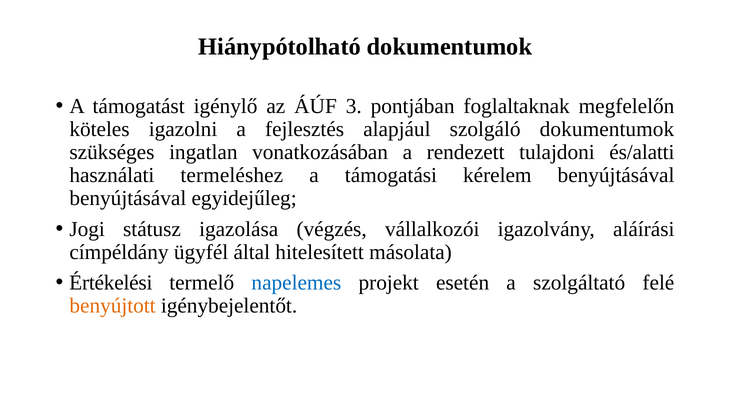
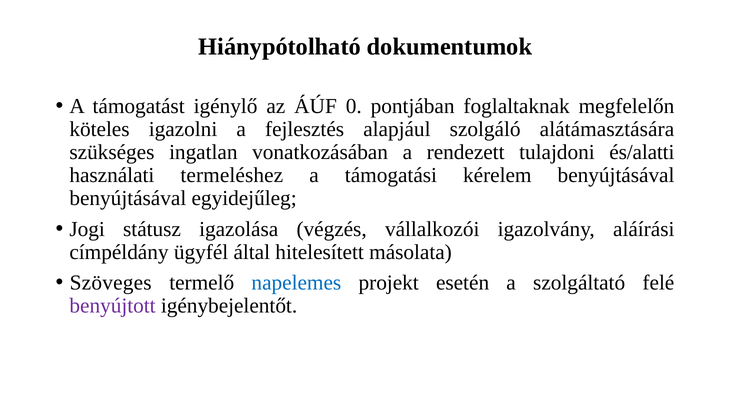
3: 3 -> 0
szolgáló dokumentumok: dokumentumok -> alátámasztására
Értékelési: Értékelési -> Szöveges
benyújtott colour: orange -> purple
